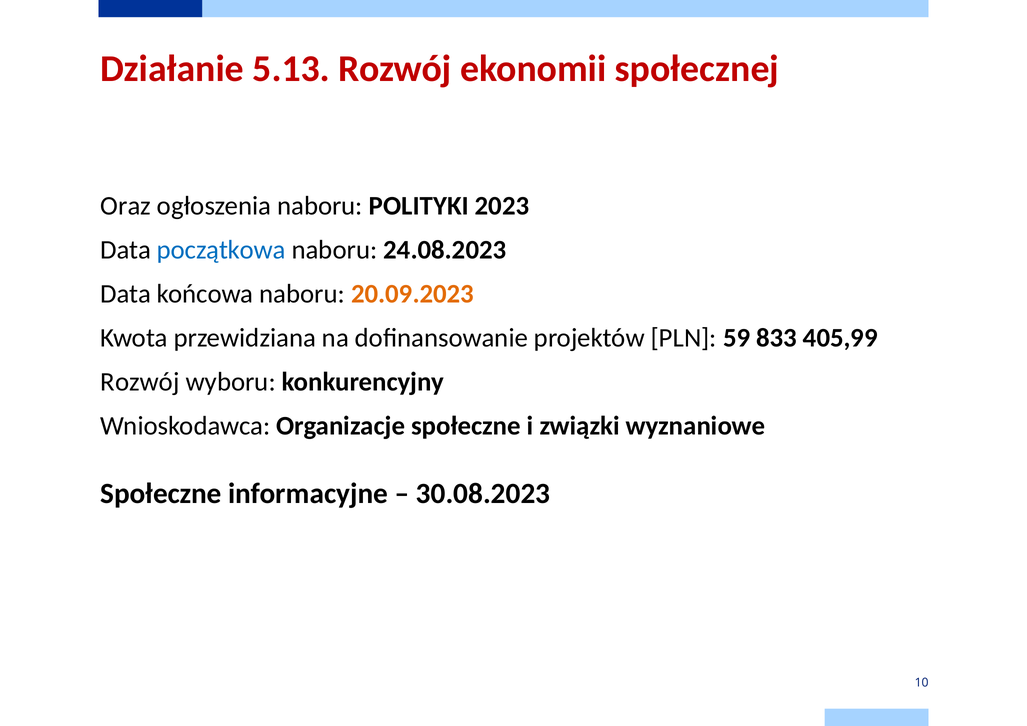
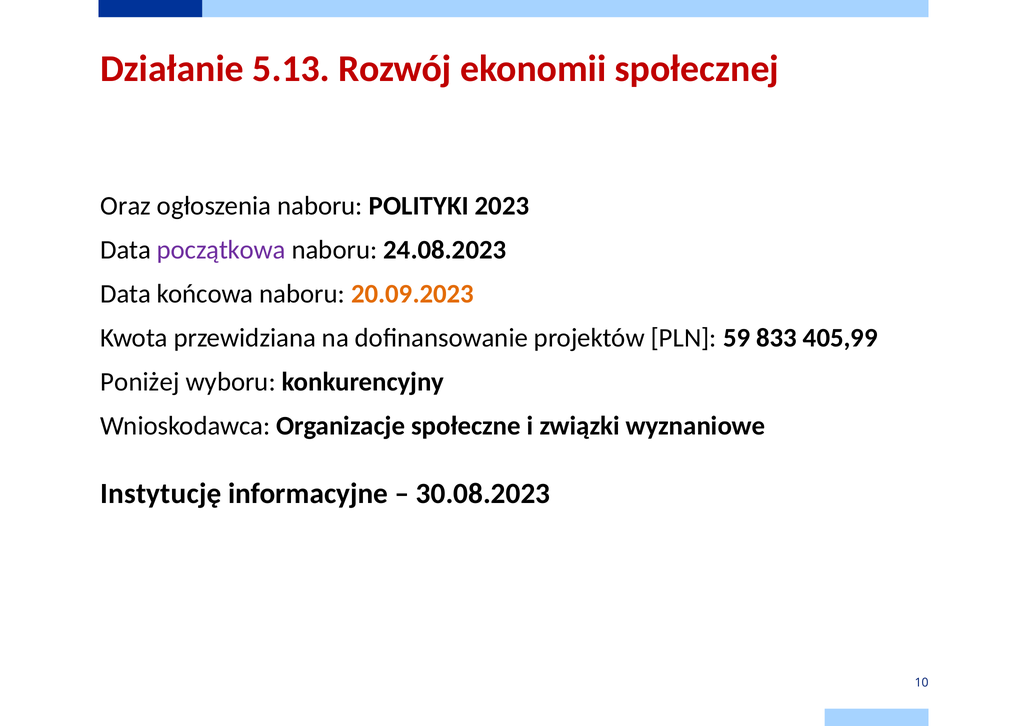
początkowa colour: blue -> purple
Rozwój at (140, 382): Rozwój -> Poniżej
Społeczne at (161, 494): Społeczne -> Instytucję
